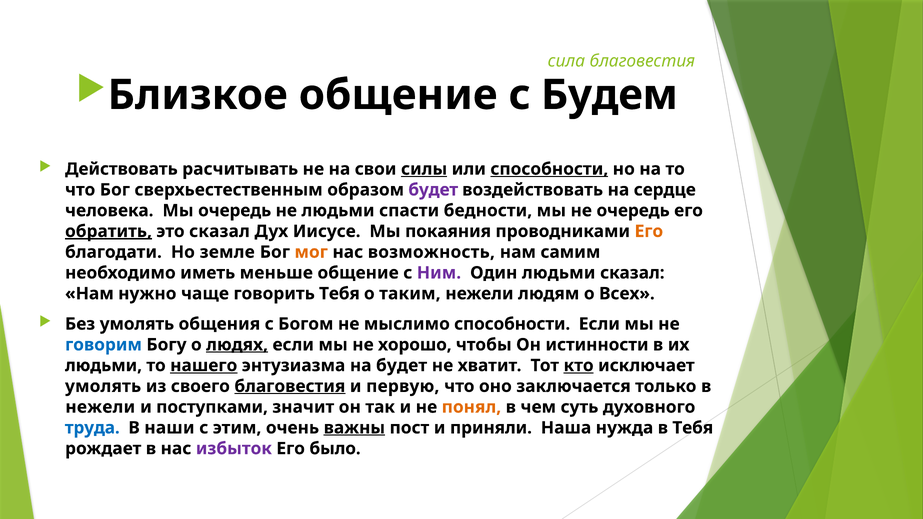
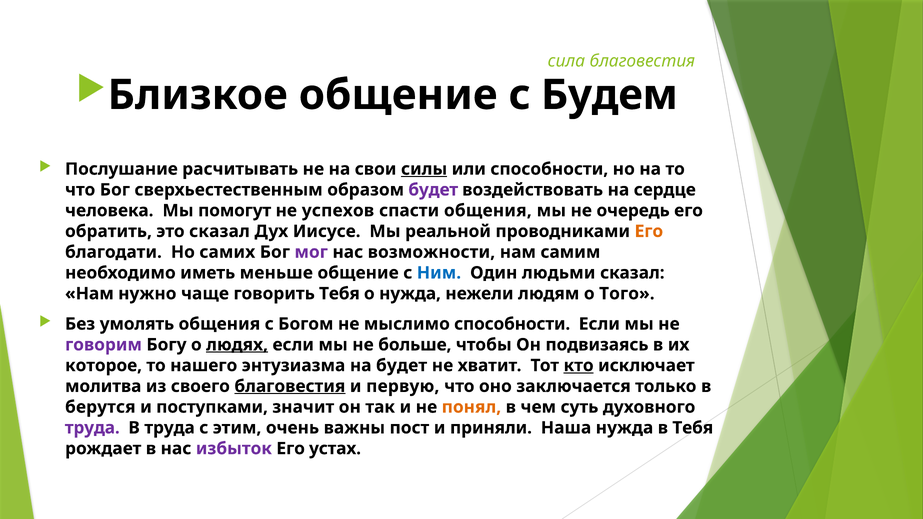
Действовать: Действовать -> Послушание
способности at (549, 169) underline: present -> none
Мы очередь: очередь -> помогут
не людьми: людьми -> успехов
спасти бедности: бедности -> общения
обратить underline: present -> none
покаяния: покаяния -> реальной
земле: земле -> самих
мог colour: orange -> purple
возможность: возможность -> возможности
Ним colour: purple -> blue
о таким: таким -> нужда
Всех: Всех -> Того
говорим colour: blue -> purple
хорошо: хорошо -> больше
истинности: истинности -> подвизаясь
людьми at (104, 366): людьми -> которое
нашего underline: present -> none
умолять at (103, 386): умолять -> молитва
нежели at (100, 407): нежели -> берутся
труда at (92, 428) colour: blue -> purple
В наши: наши -> труда
важны underline: present -> none
было: было -> устах
